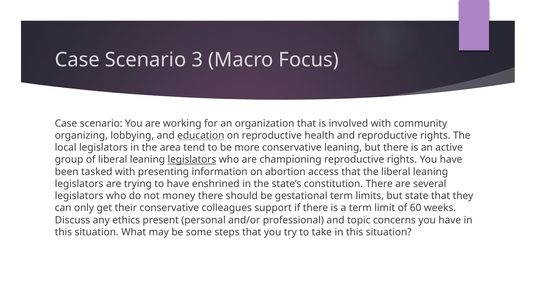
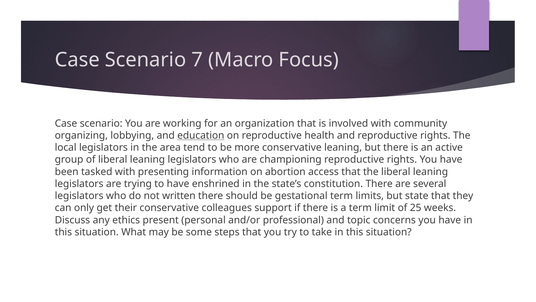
3: 3 -> 7
legislators at (192, 159) underline: present -> none
money: money -> written
60: 60 -> 25
